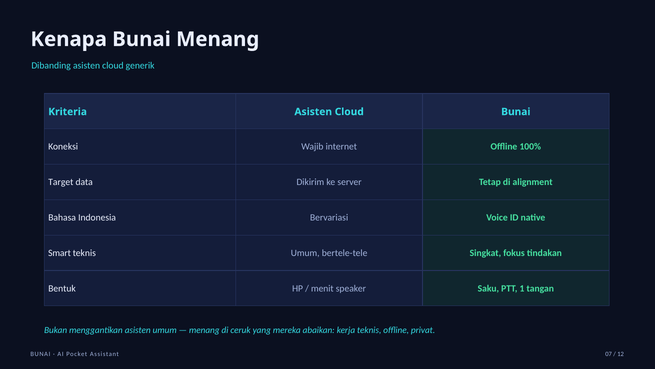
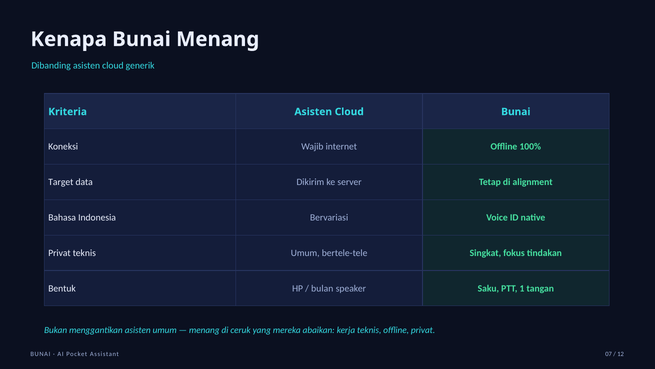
Smart at (59, 253): Smart -> Privat
menit: menit -> bulan
